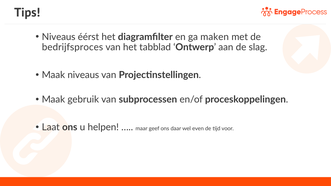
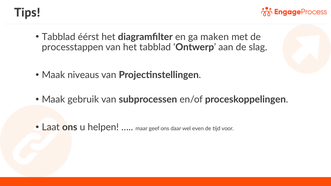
Niveaus at (59, 37): Niveaus -> Tabblad
bedrijfsproces: bedrijfsproces -> processtappen
